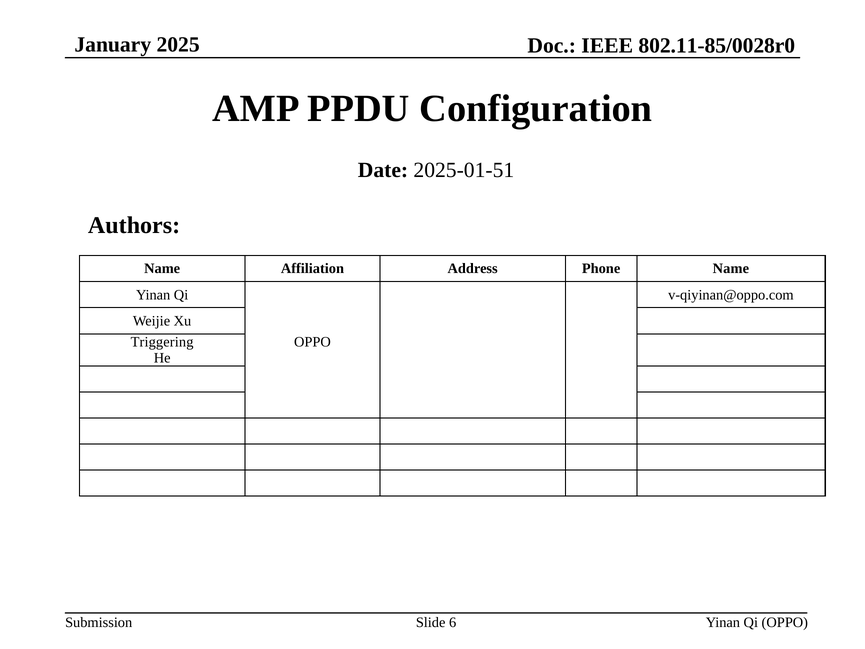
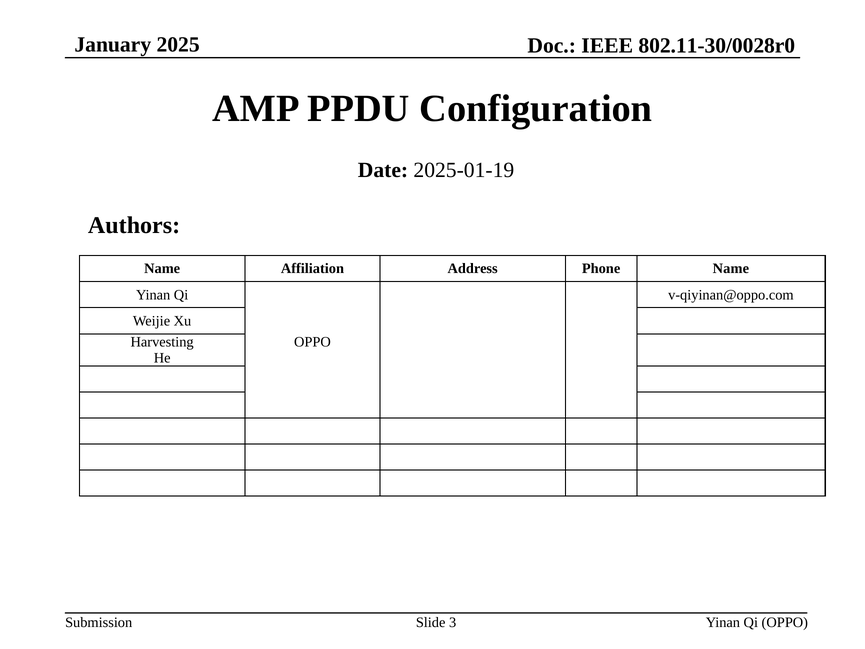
802.11-85/0028r0: 802.11-85/0028r0 -> 802.11-30/0028r0
2025-01-51: 2025-01-51 -> 2025-01-19
Triggering: Triggering -> Harvesting
6: 6 -> 3
